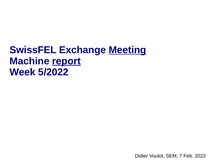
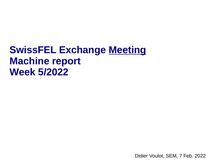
report underline: present -> none
